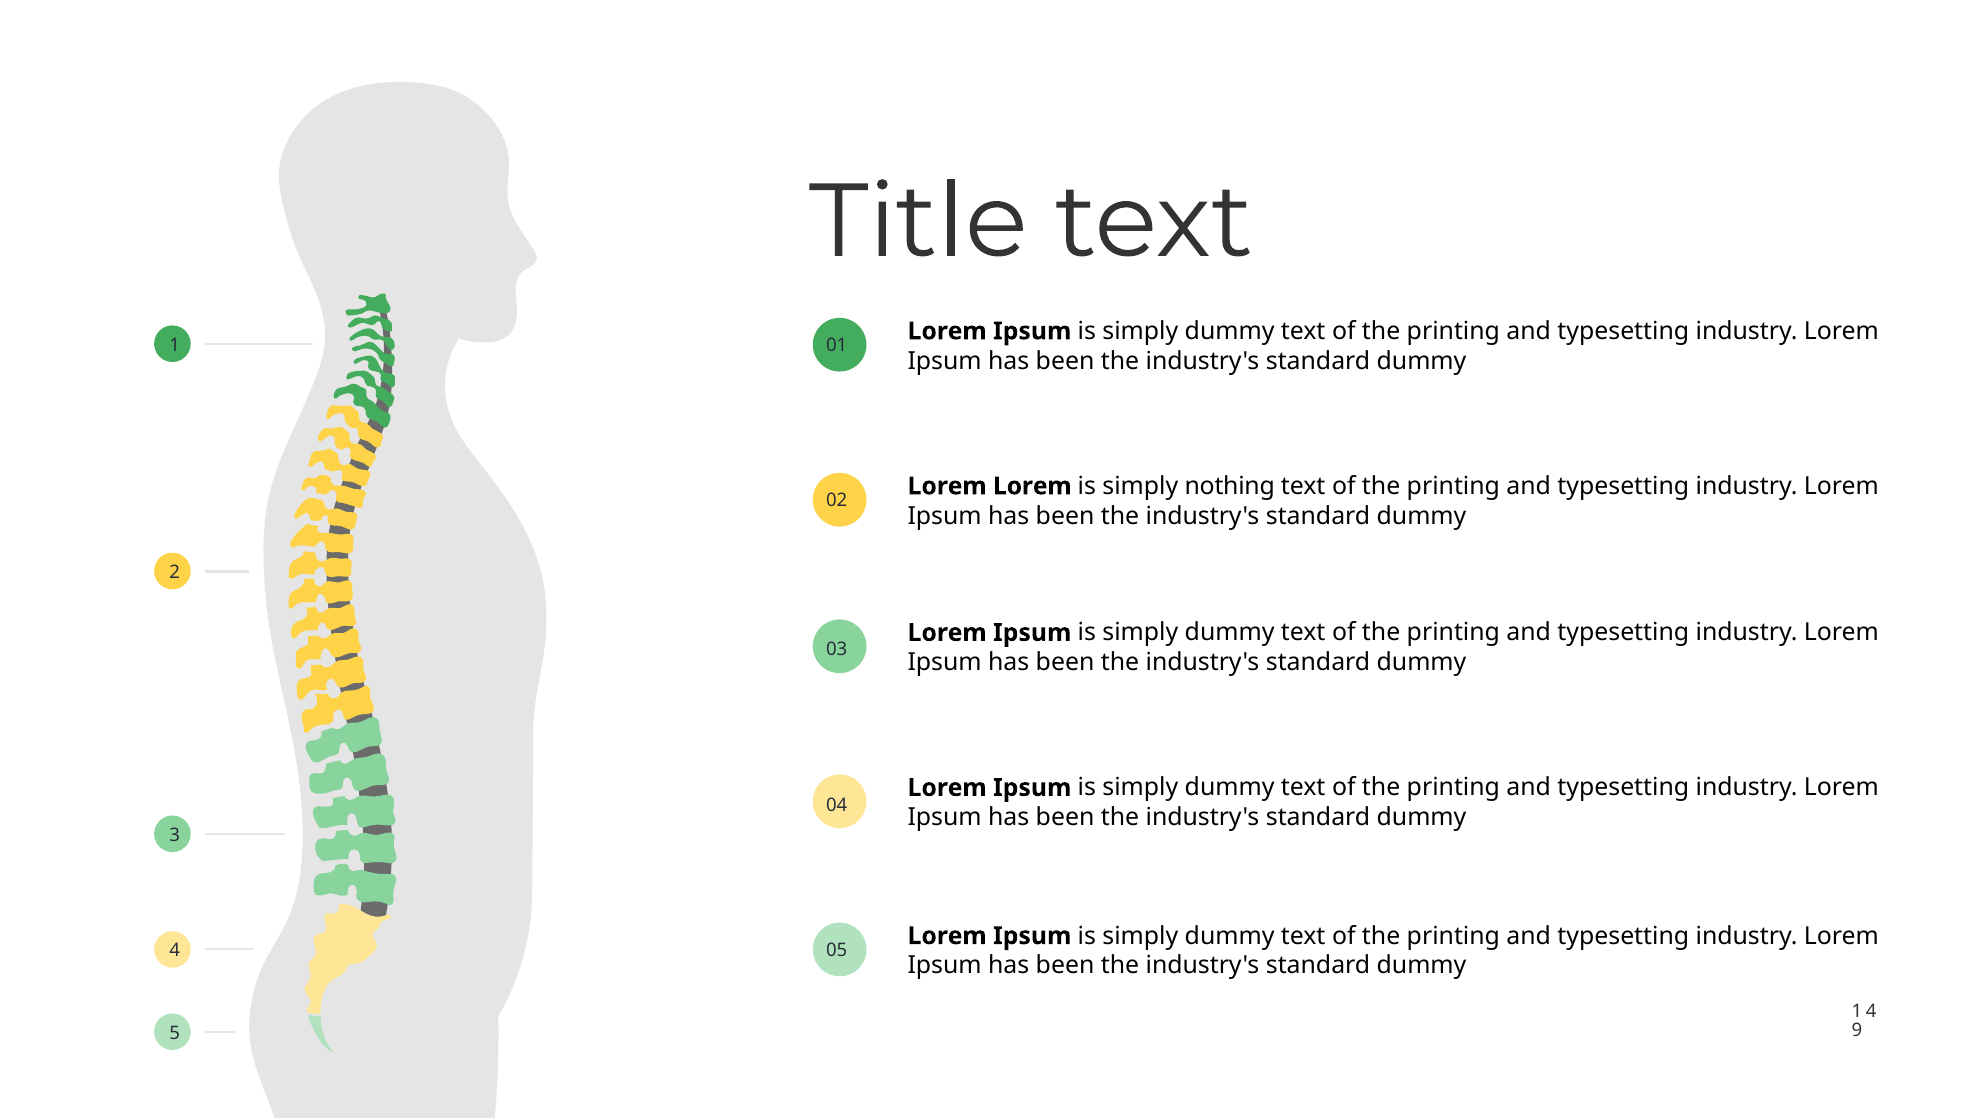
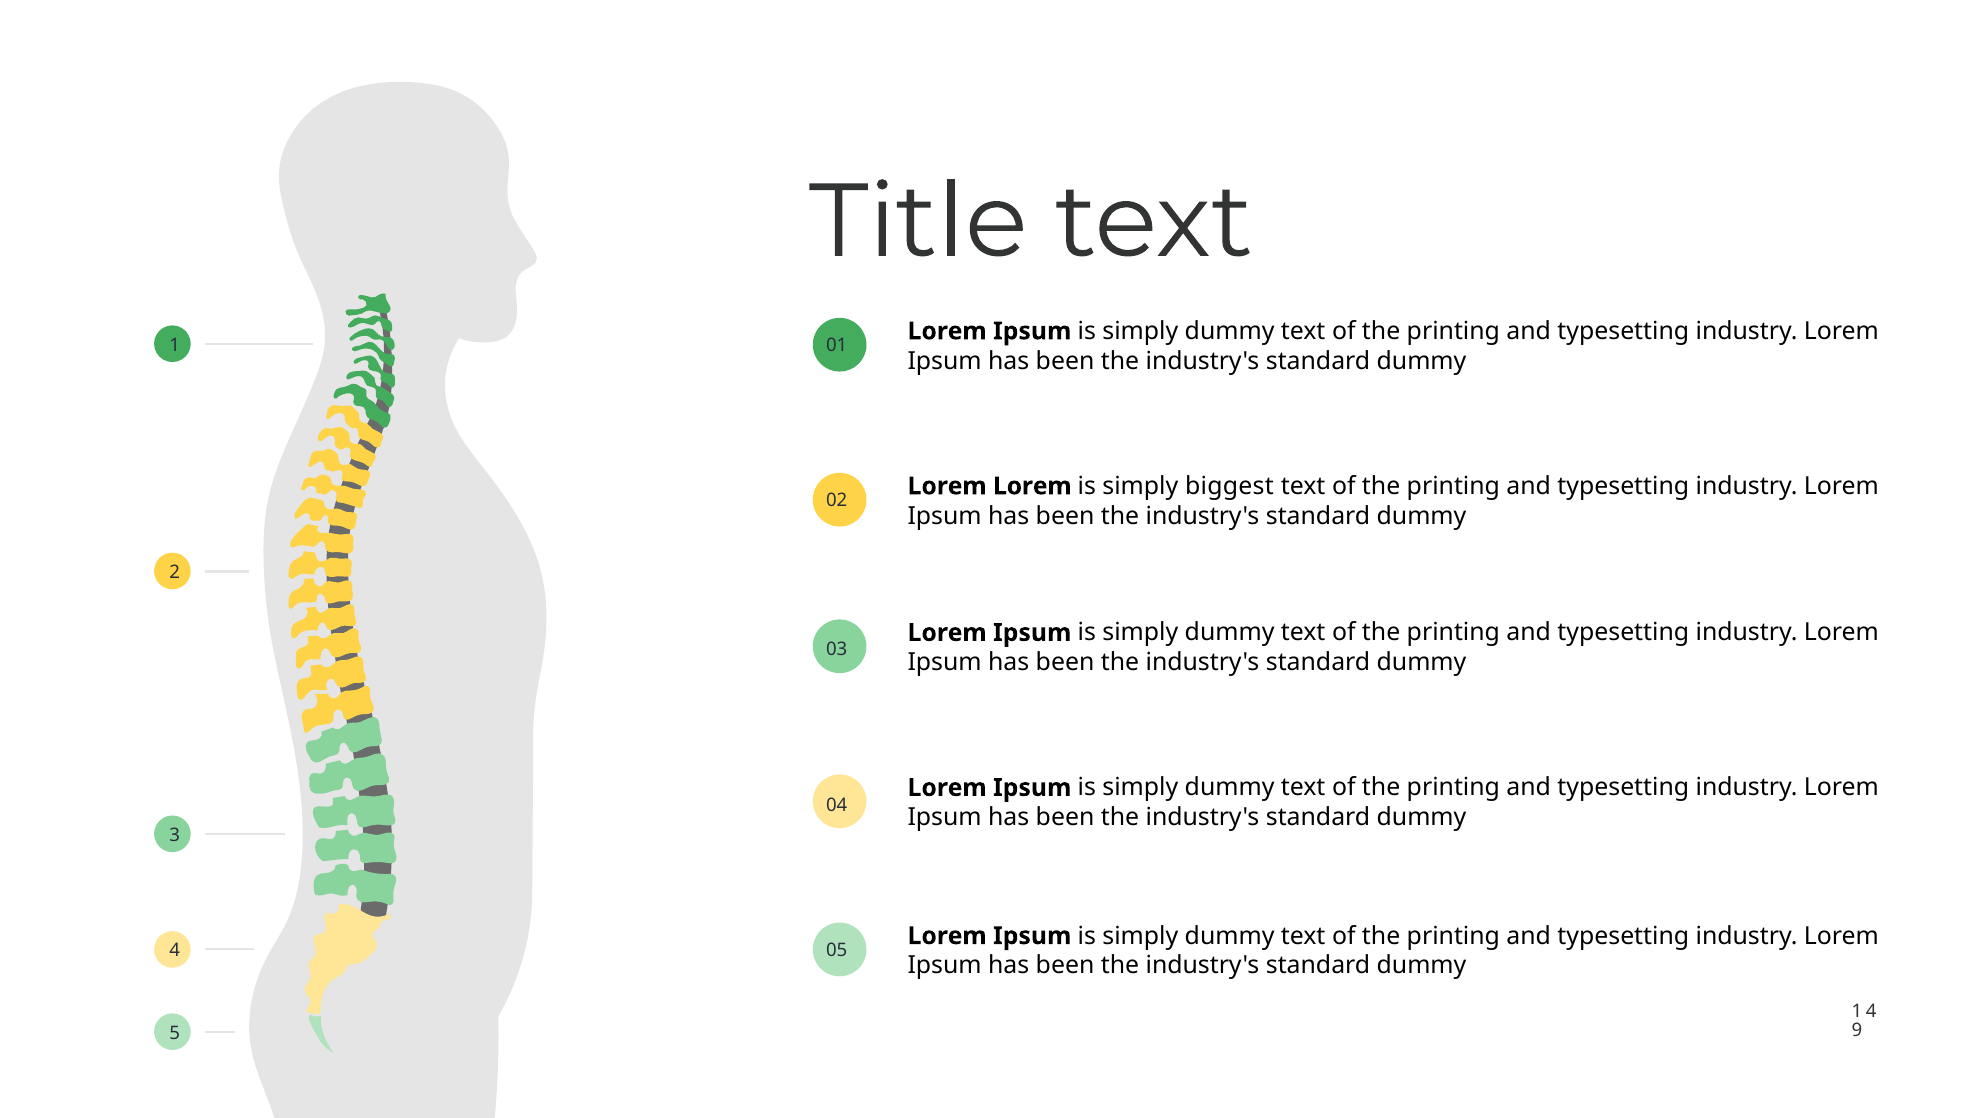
nothing: nothing -> biggest
